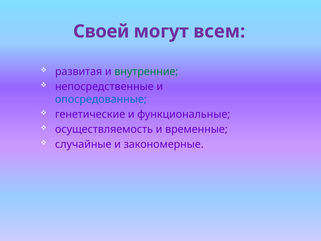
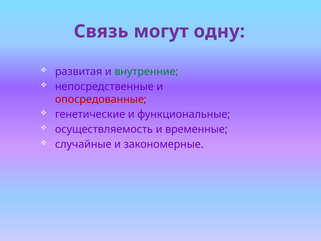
Своей: Своей -> Связь
всем: всем -> одну
опосредованные colour: blue -> red
